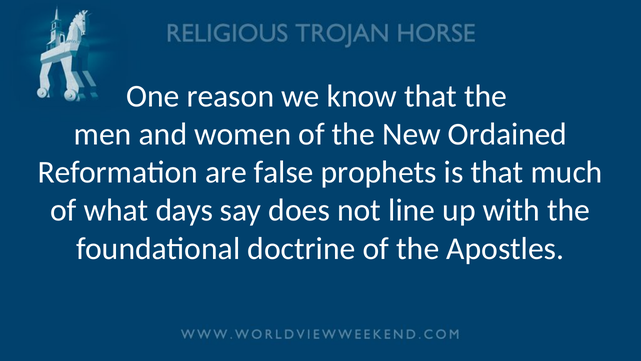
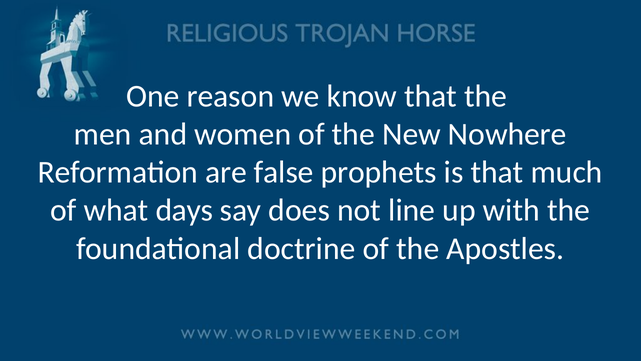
Ordained: Ordained -> Nowhere
